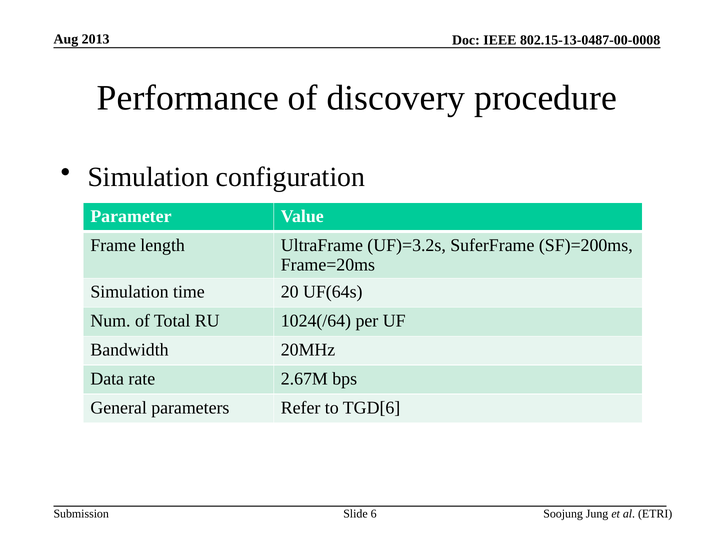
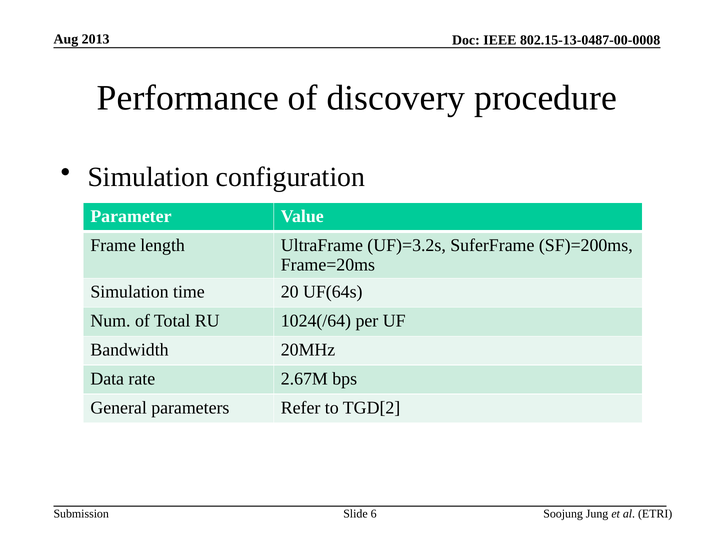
TGD[6: TGD[6 -> TGD[2
